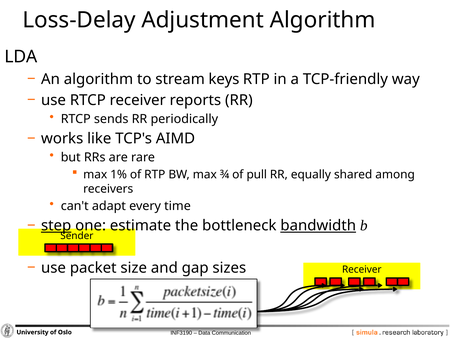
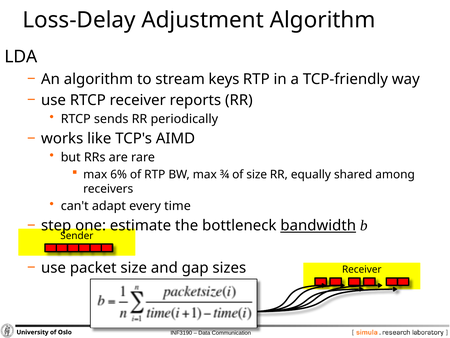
1%: 1% -> 6%
of pull: pull -> size
step underline: present -> none
